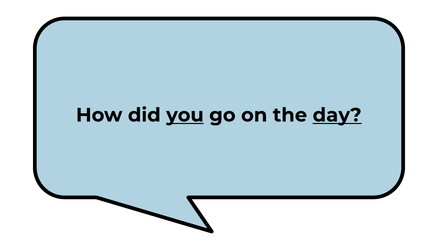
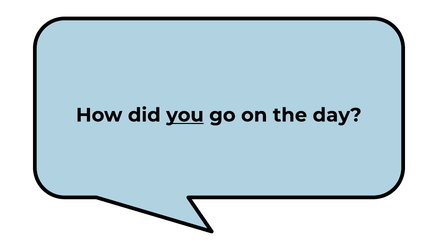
day underline: present -> none
